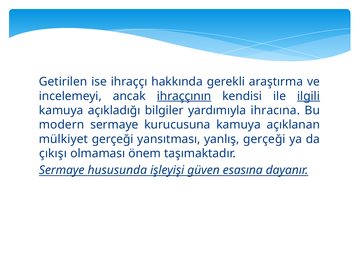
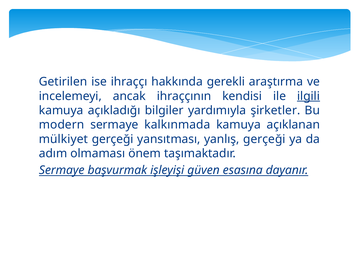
ihraççının underline: present -> none
ihracına: ihracına -> şirketler
kurucusuna: kurucusuna -> kalkınmada
çıkışı: çıkışı -> adım
hususunda: hususunda -> başvurmak
